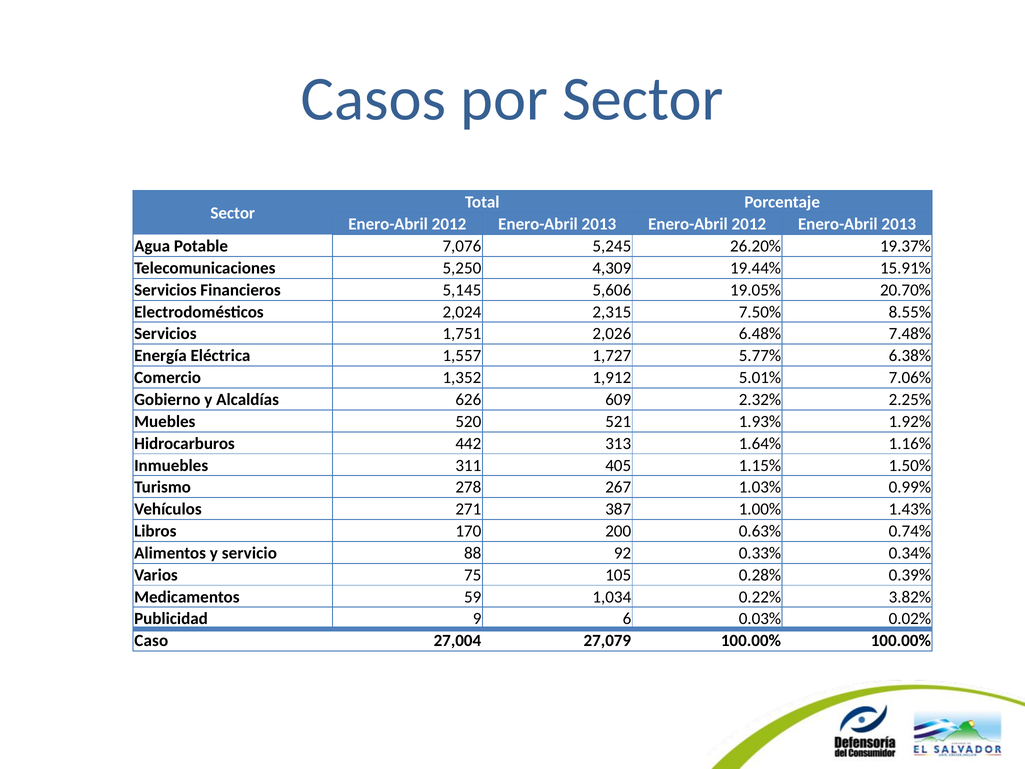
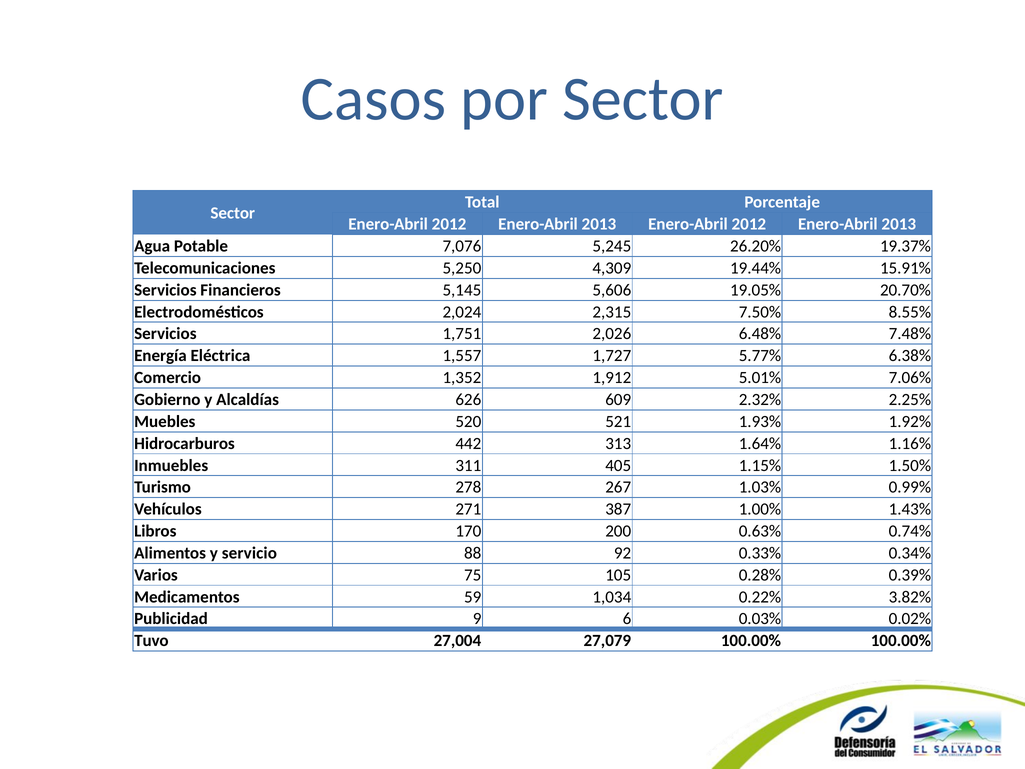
Caso: Caso -> Tuvo
